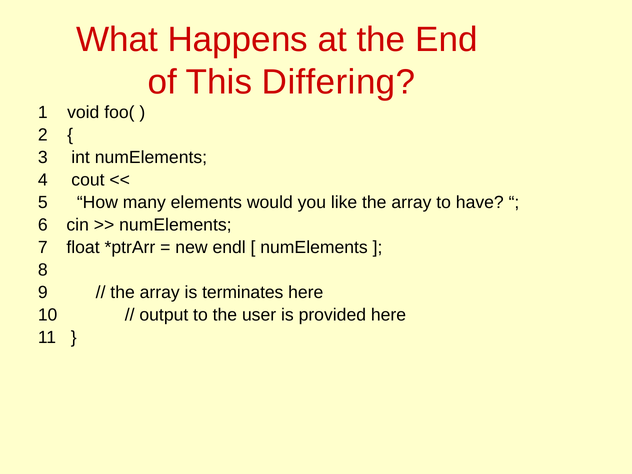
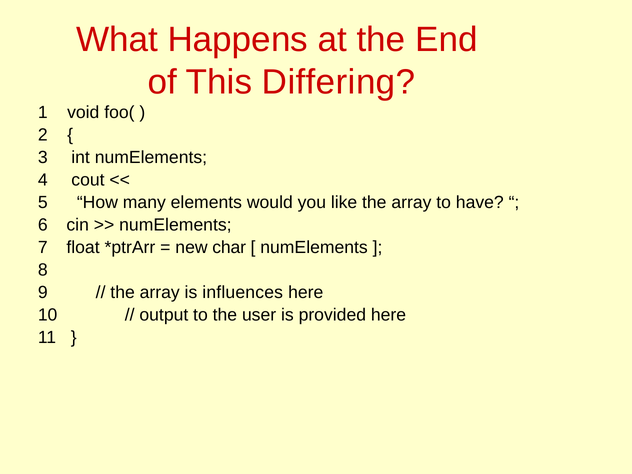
endl: endl -> char
terminates: terminates -> influences
